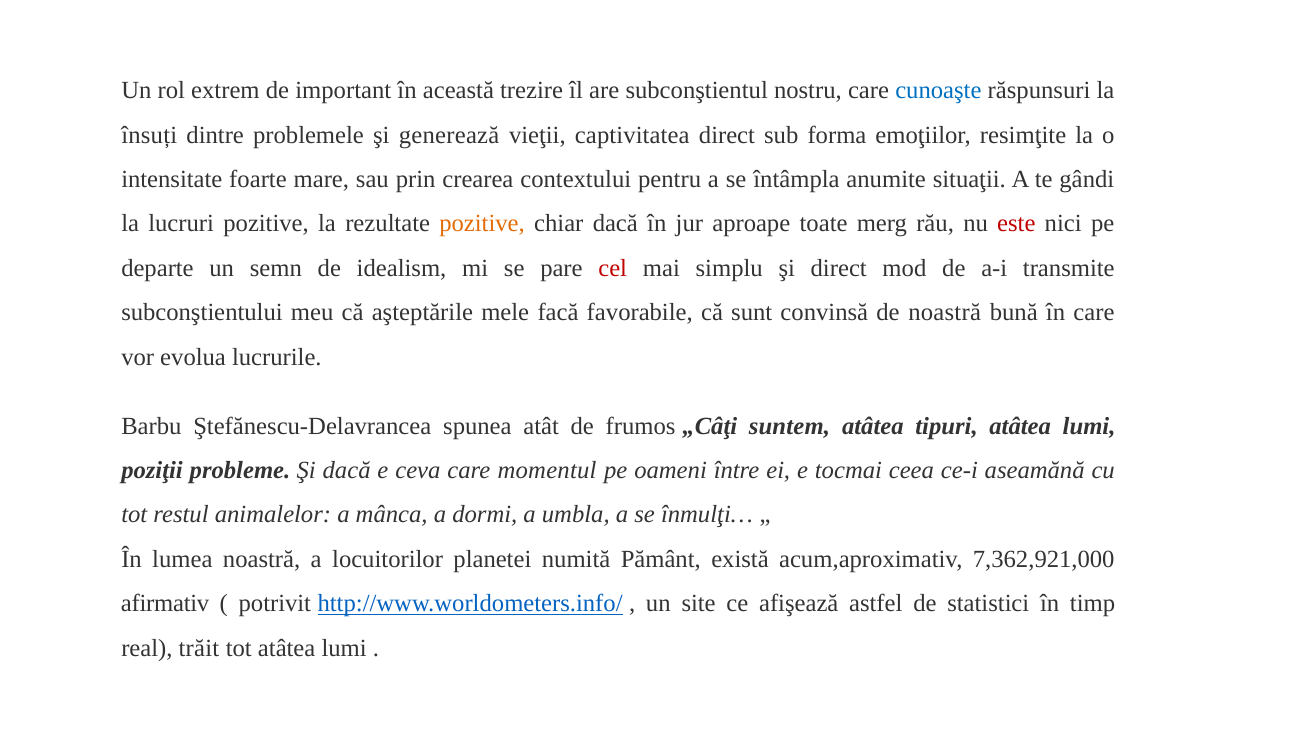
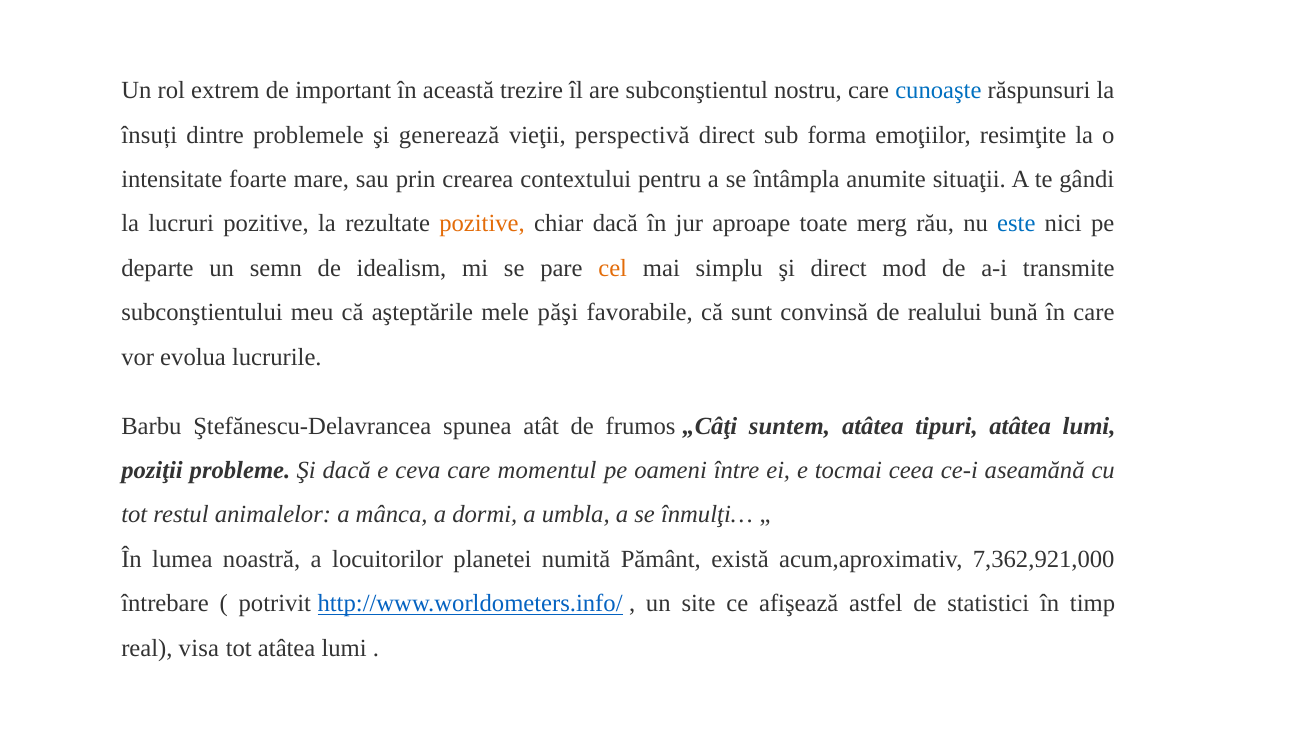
captivitatea: captivitatea -> perspectivă
este colour: red -> blue
cel colour: red -> orange
facă: facă -> păşi
de noastră: noastră -> realului
afirmativ: afirmativ -> întrebare
trăit: trăit -> visa
